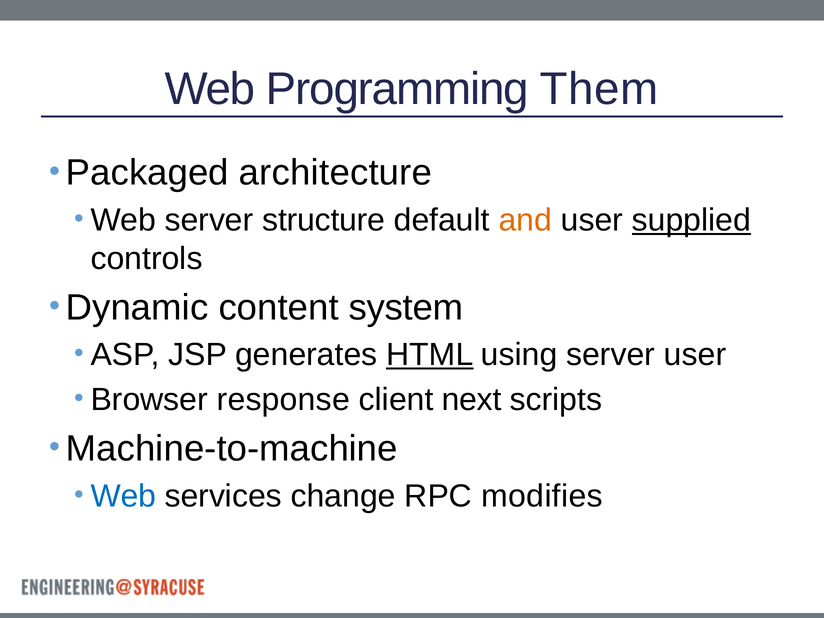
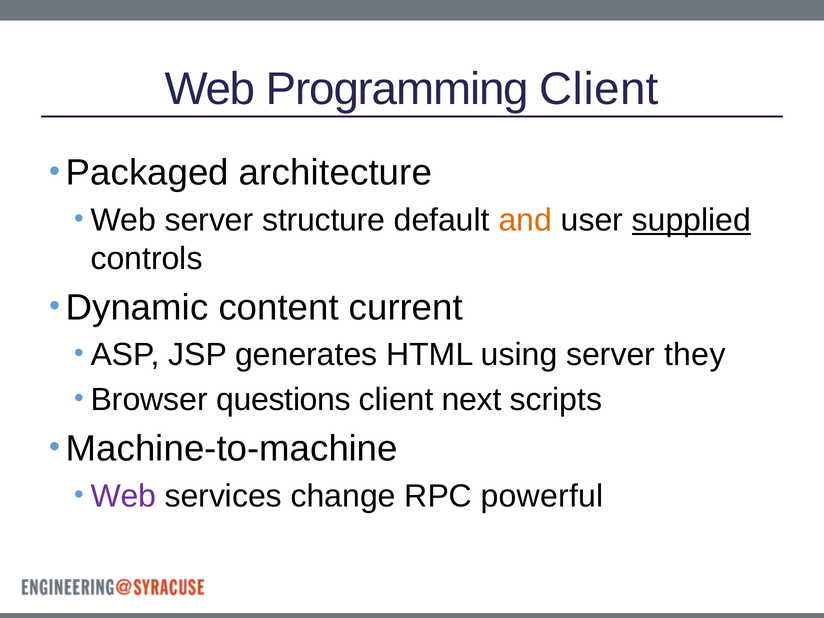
Programming Them: Them -> Client
system: system -> current
HTML underline: present -> none
server user: user -> they
response: response -> questions
Web at (123, 496) colour: blue -> purple
modifies: modifies -> powerful
